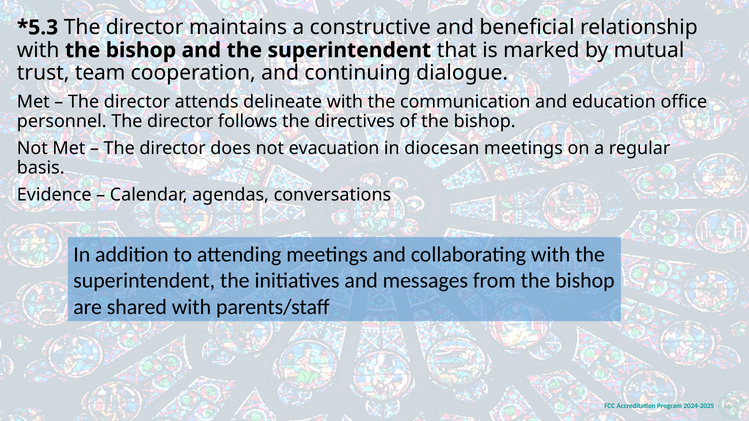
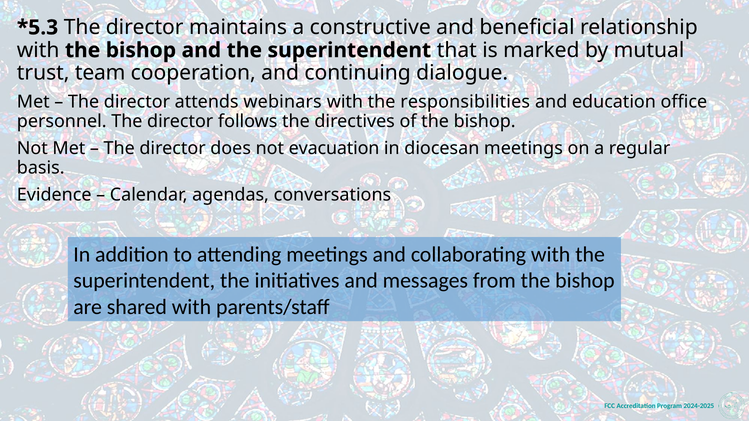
delineate: delineate -> webinars
communication: communication -> responsibilities
